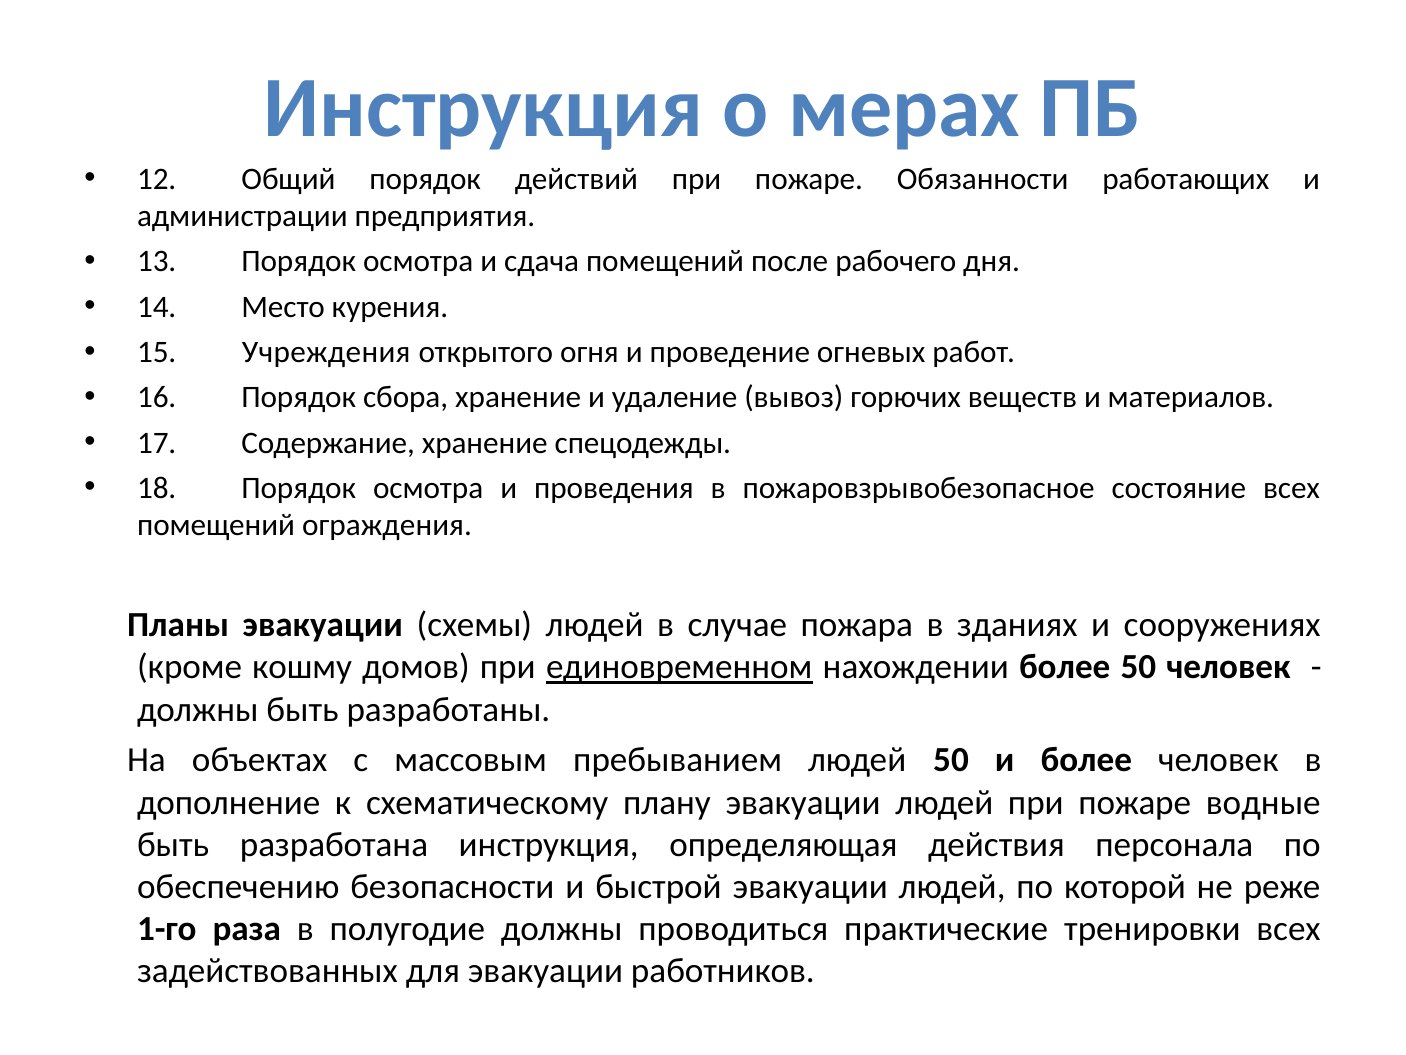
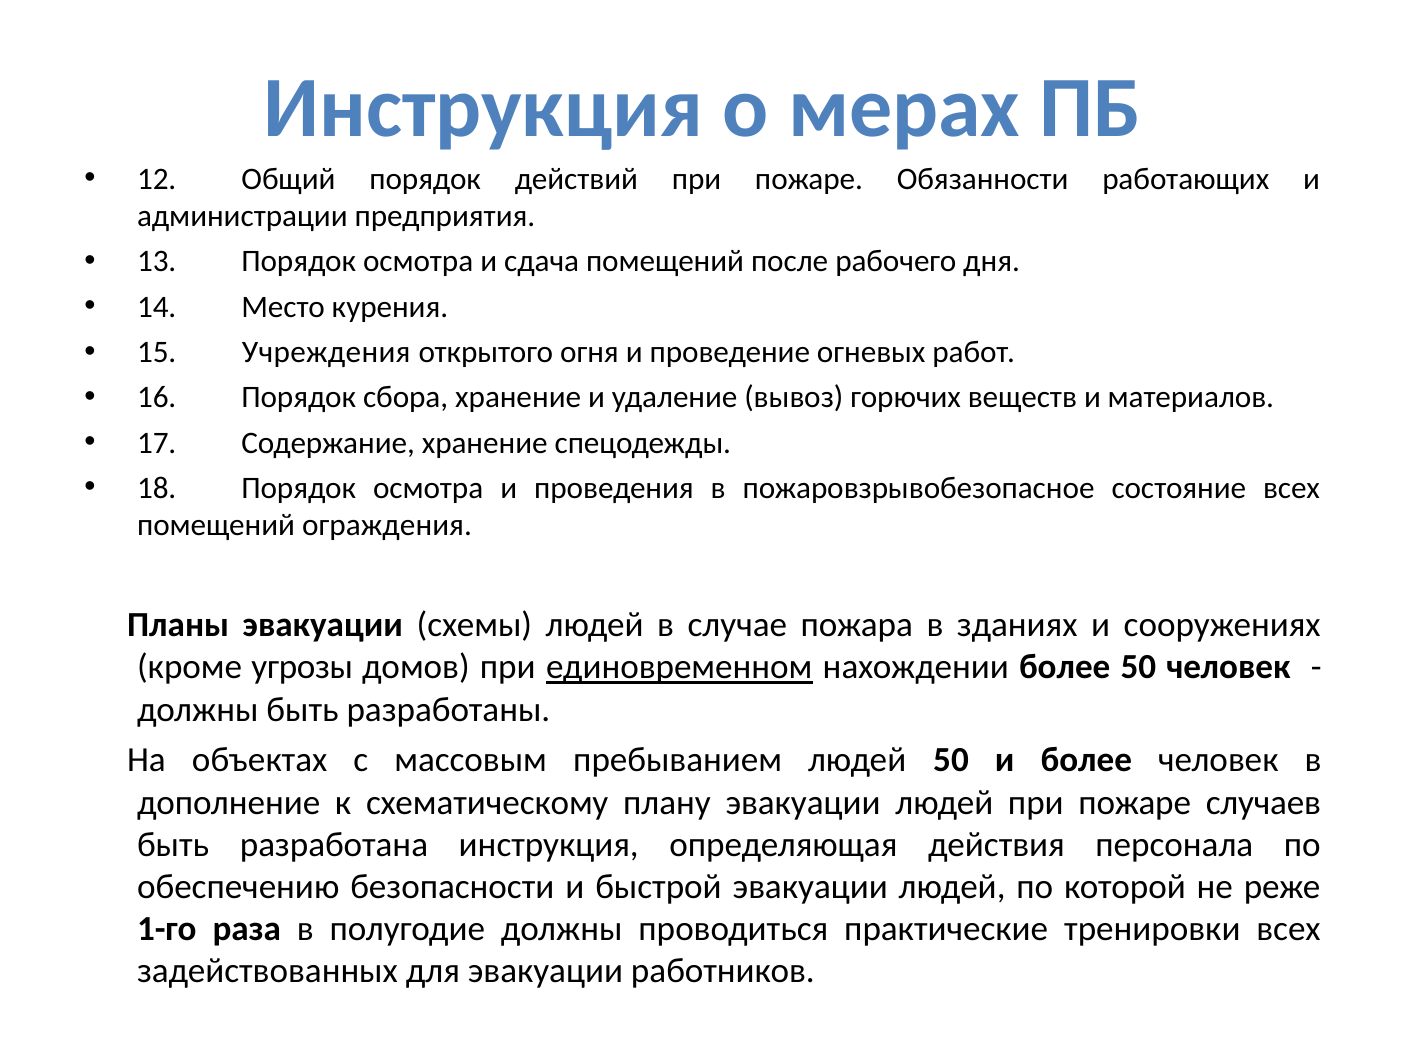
кошму: кошму -> угрозы
водные: водные -> случаев
